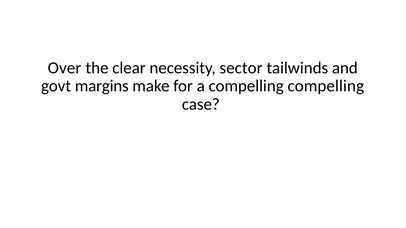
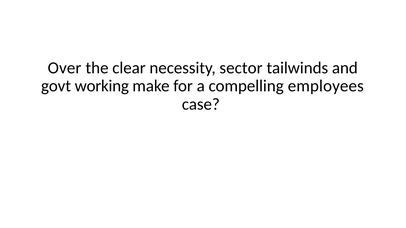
margins: margins -> working
compelling compelling: compelling -> employees
